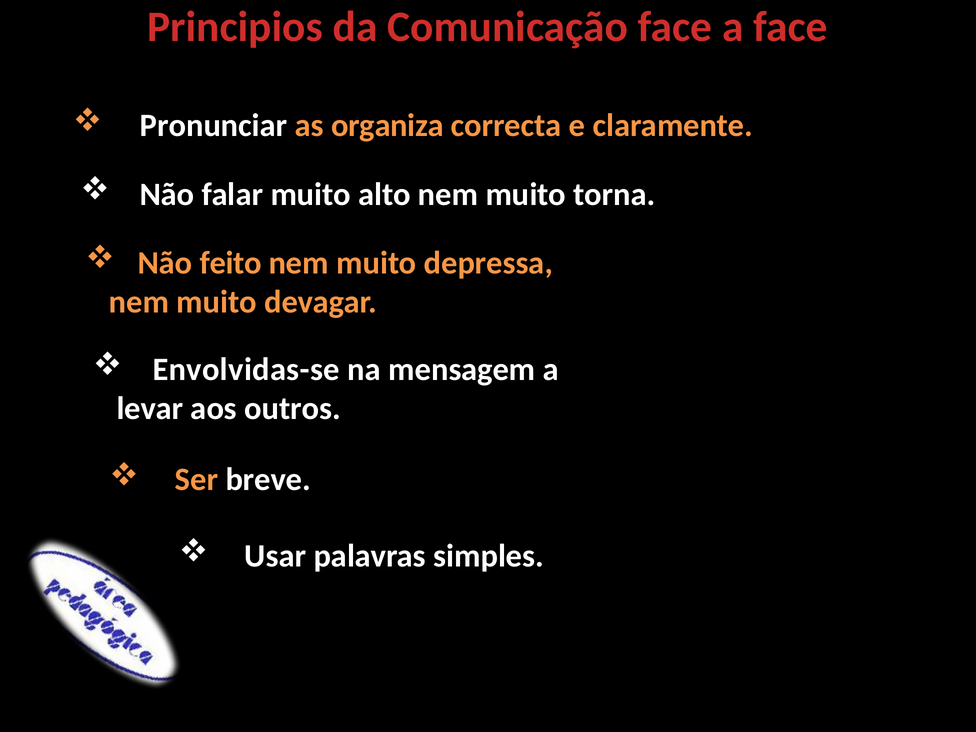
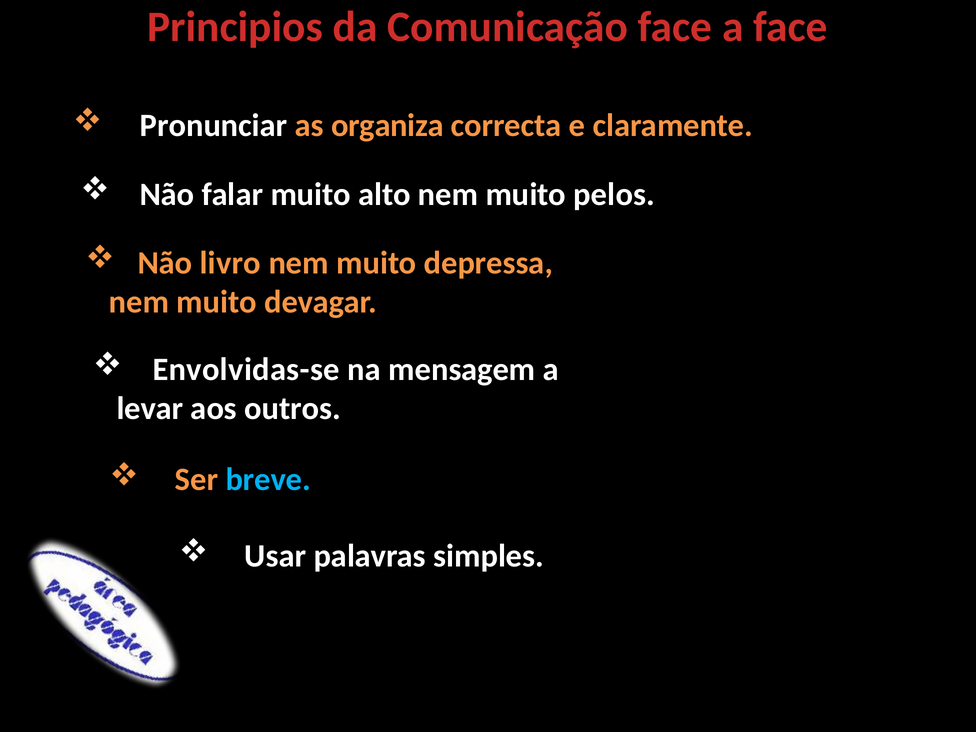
torna: torna -> pelos
feito: feito -> livro
breve colour: white -> light blue
